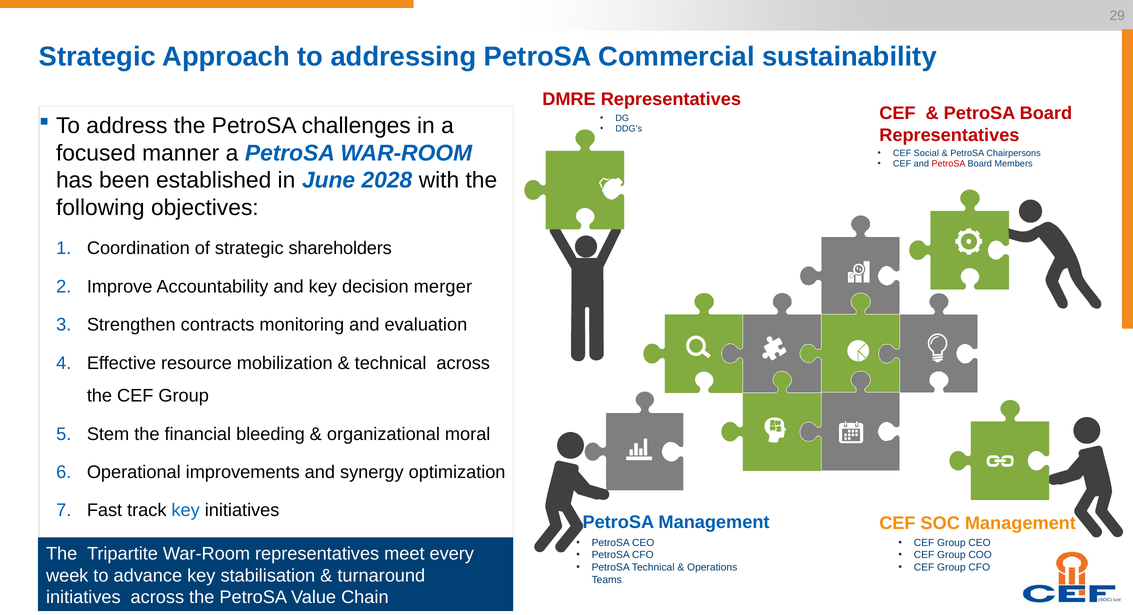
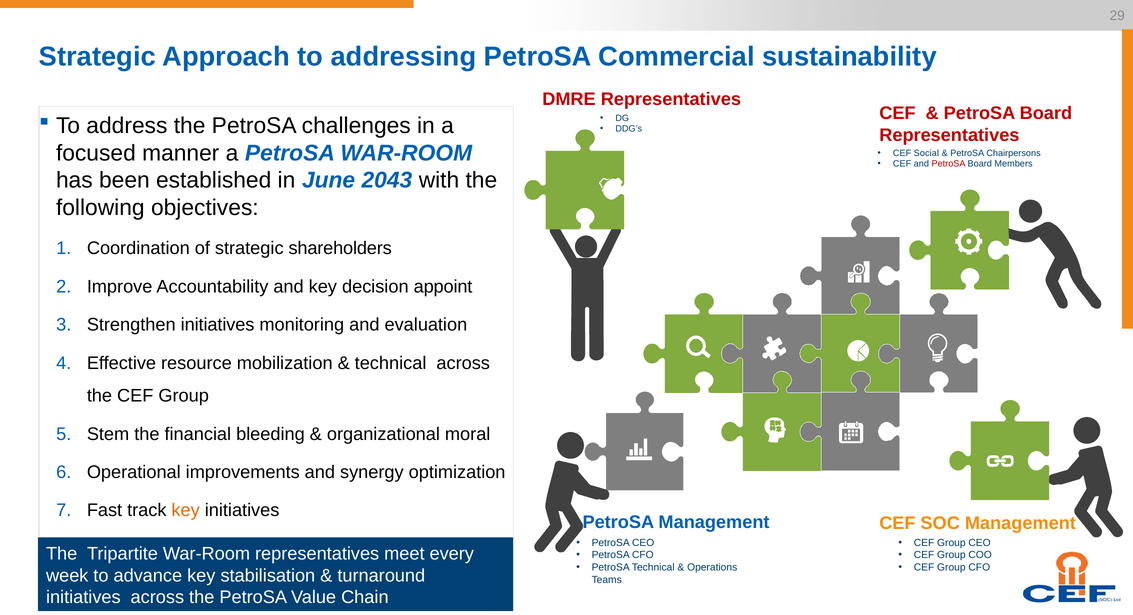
2028: 2028 -> 2043
merger: merger -> appoint
Strengthen contracts: contracts -> initiatives
key at (186, 510) colour: blue -> orange
